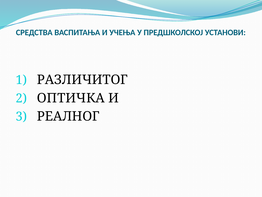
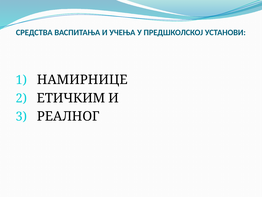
РАЗЛИЧИТОГ: РАЗЛИЧИТОГ -> НАМИРНИЦЕ
ОПТИЧКА: ОПТИЧКА -> ЕТИЧКИМ
